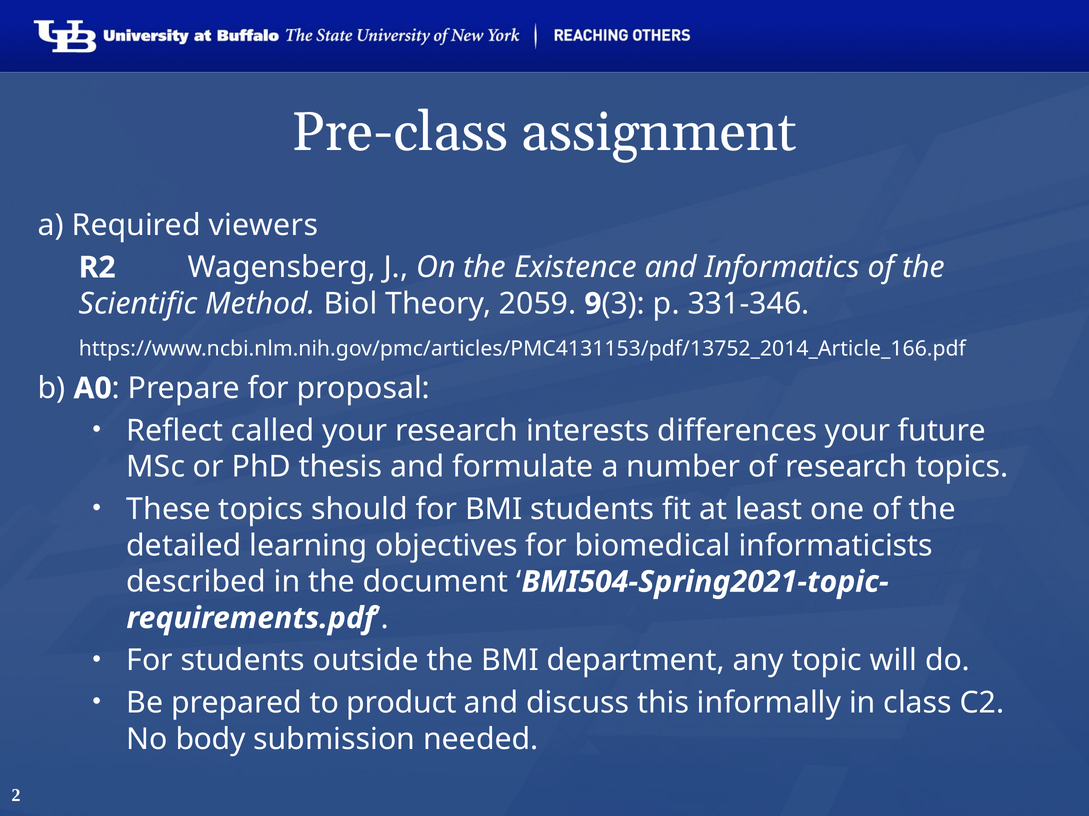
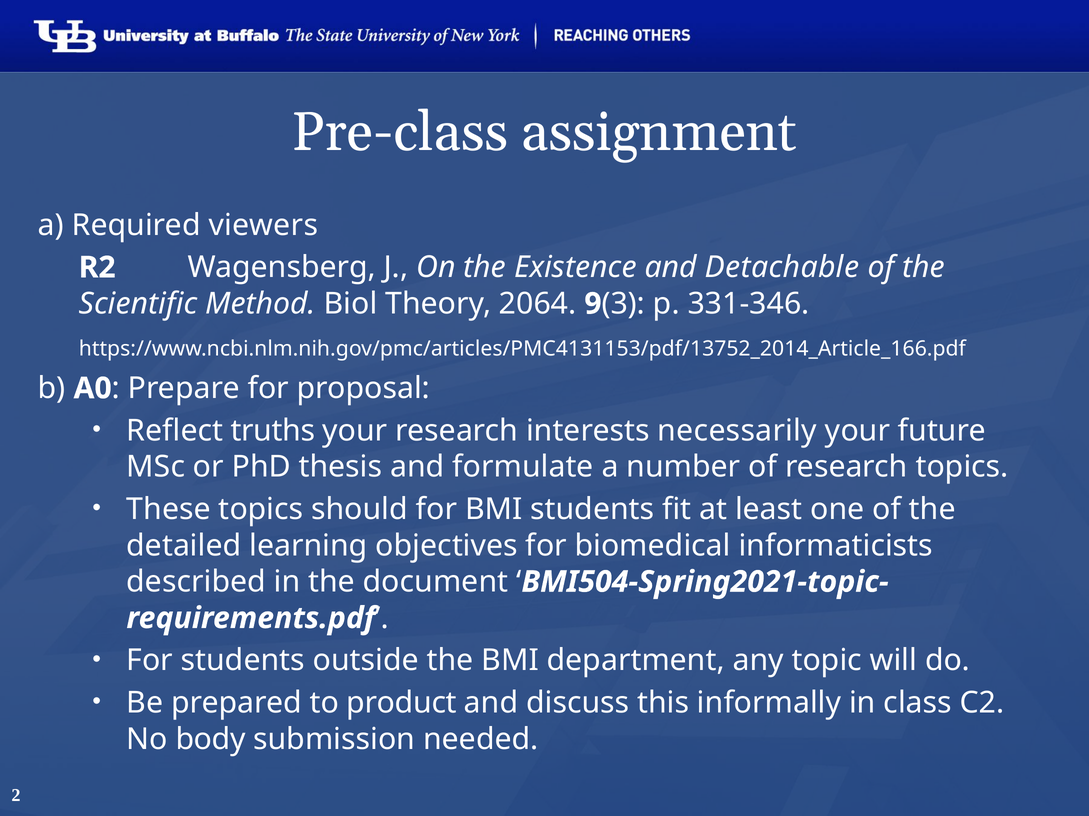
Informatics: Informatics -> Detachable
2059: 2059 -> 2064
called: called -> truths
differences: differences -> necessarily
